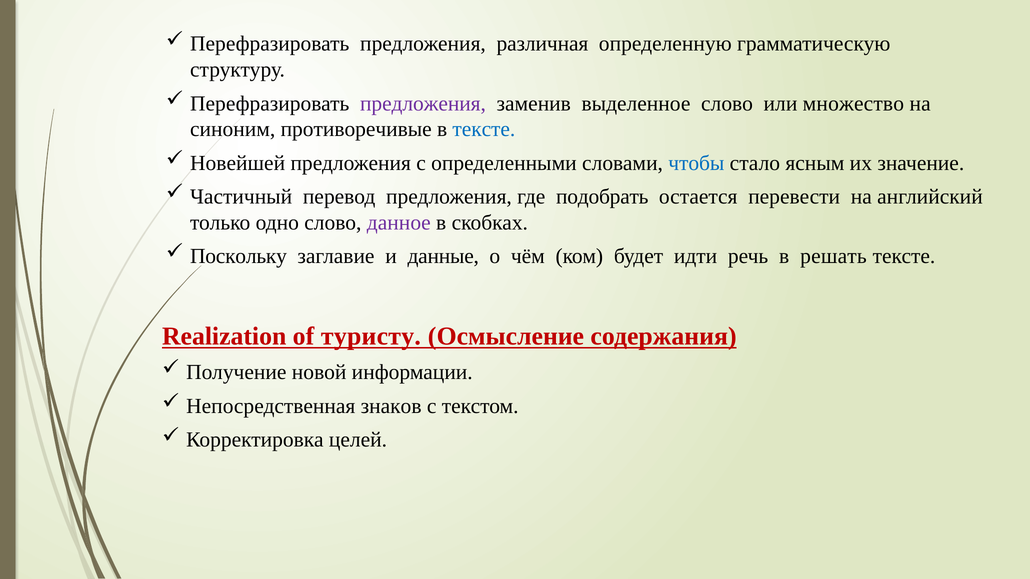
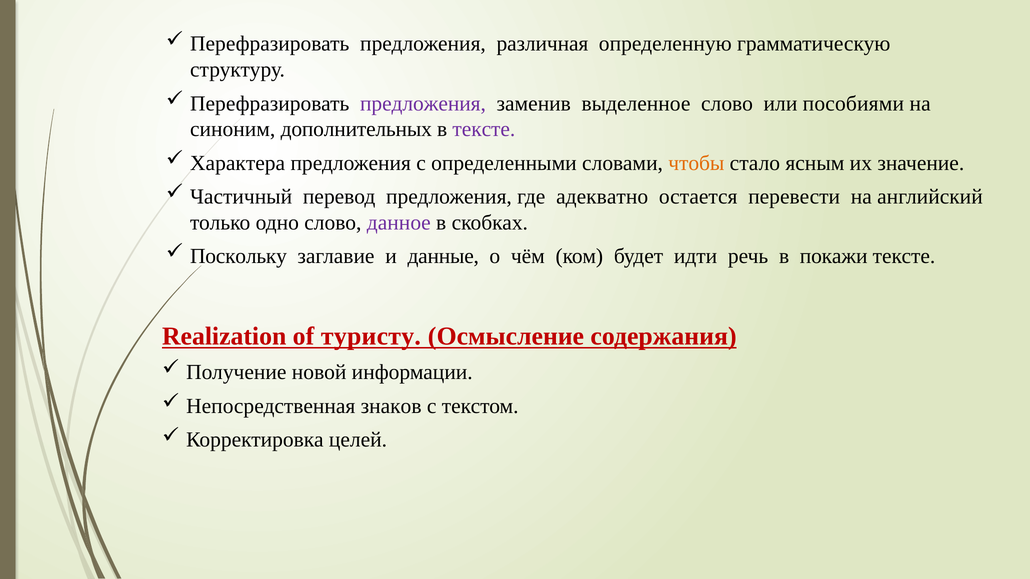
множество: множество -> пособиями
противоречивые: противоречивые -> дополнительных
тексте at (484, 129) colour: blue -> purple
Новейшей: Новейшей -> Характера
чтобы colour: blue -> orange
подобрать: подобрать -> адекватно
решать: решать -> покажи
